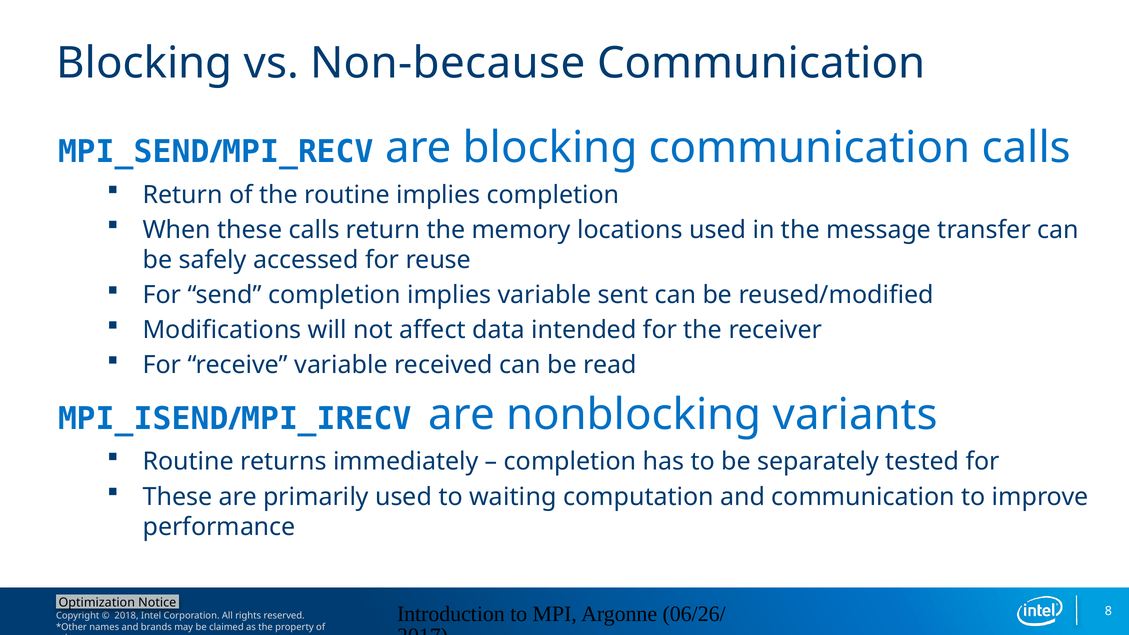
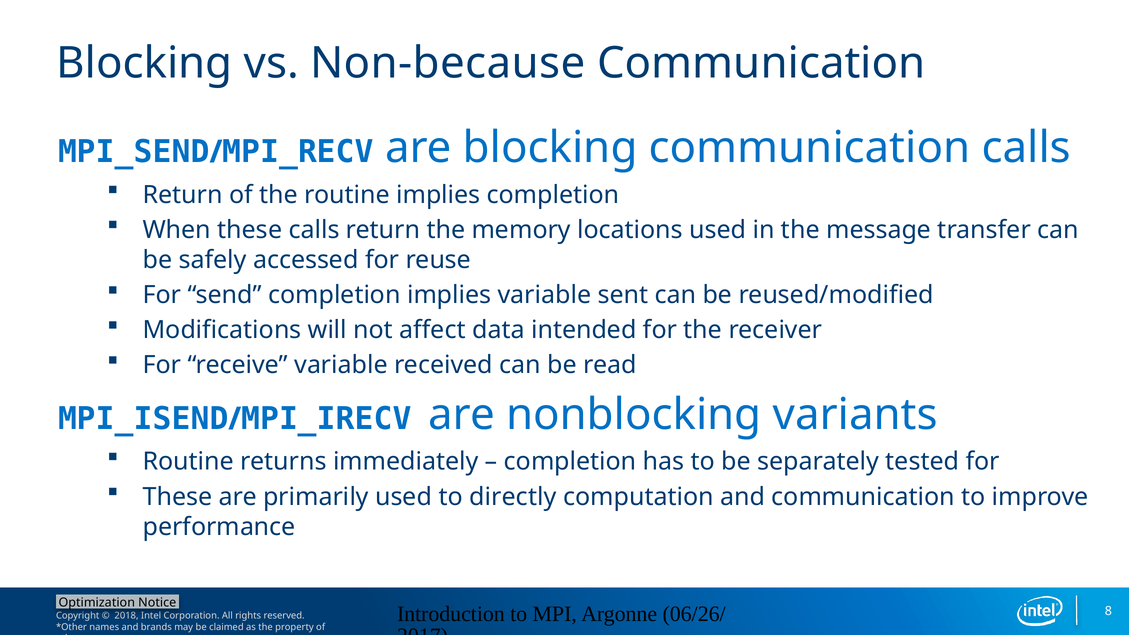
waiting: waiting -> directly
